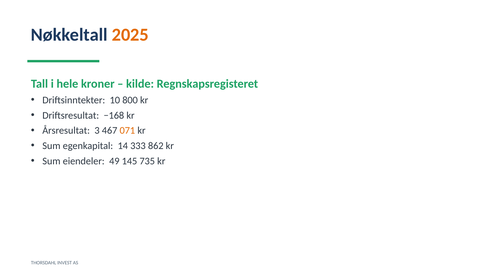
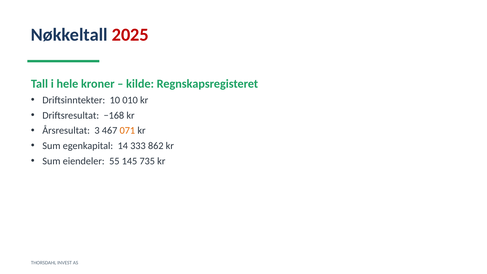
2025 colour: orange -> red
800: 800 -> 010
49: 49 -> 55
